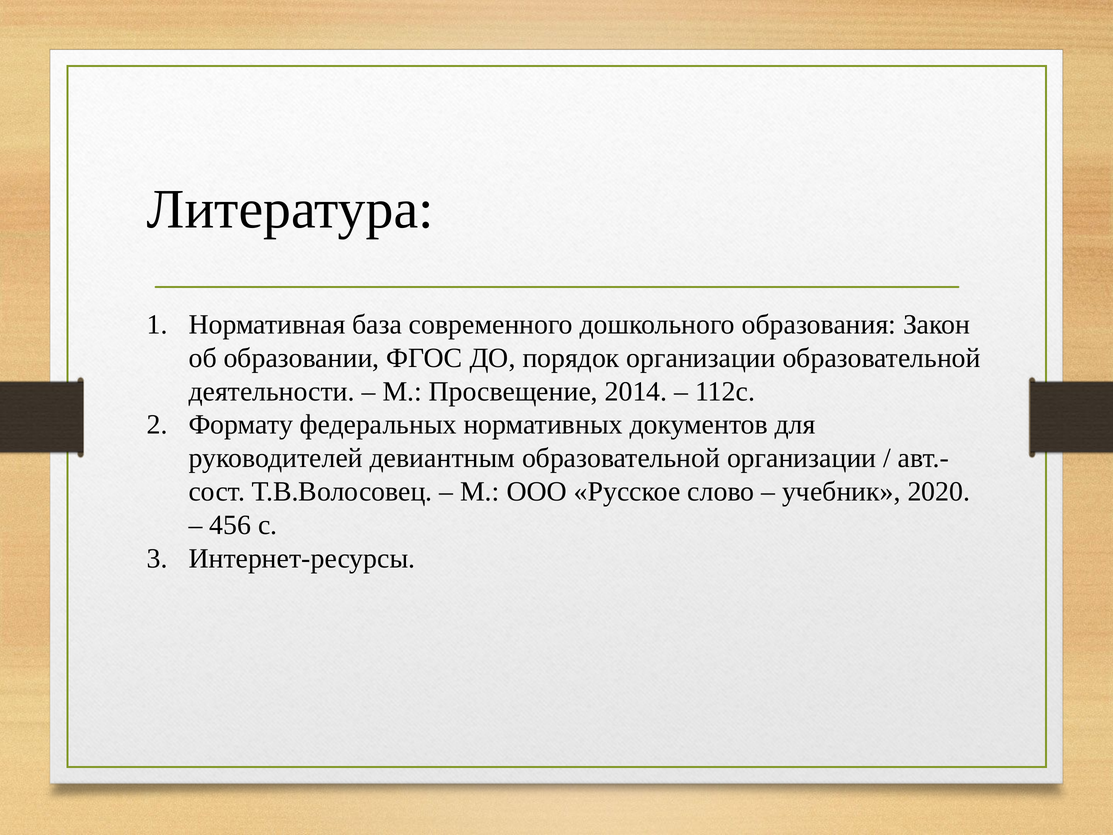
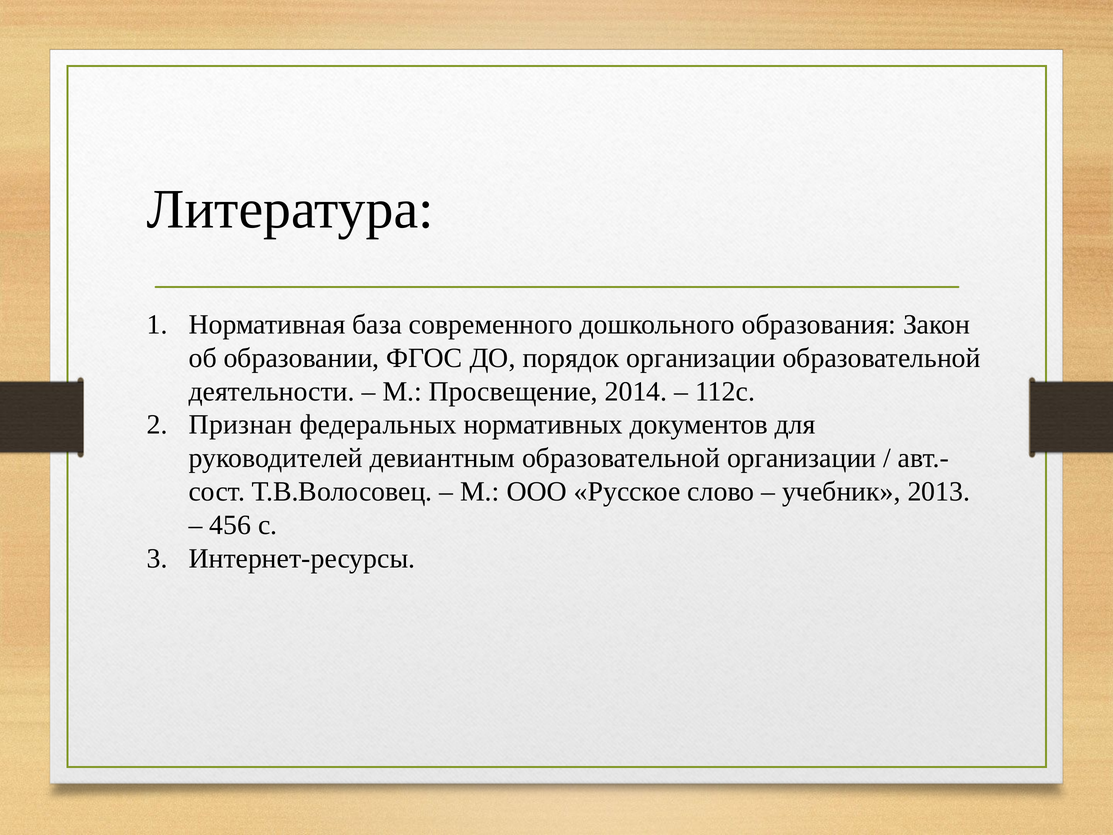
Формату: Формату -> Признан
2020: 2020 -> 2013
